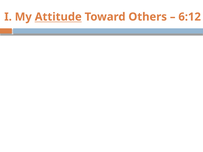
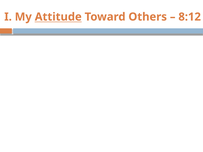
6:12: 6:12 -> 8:12
